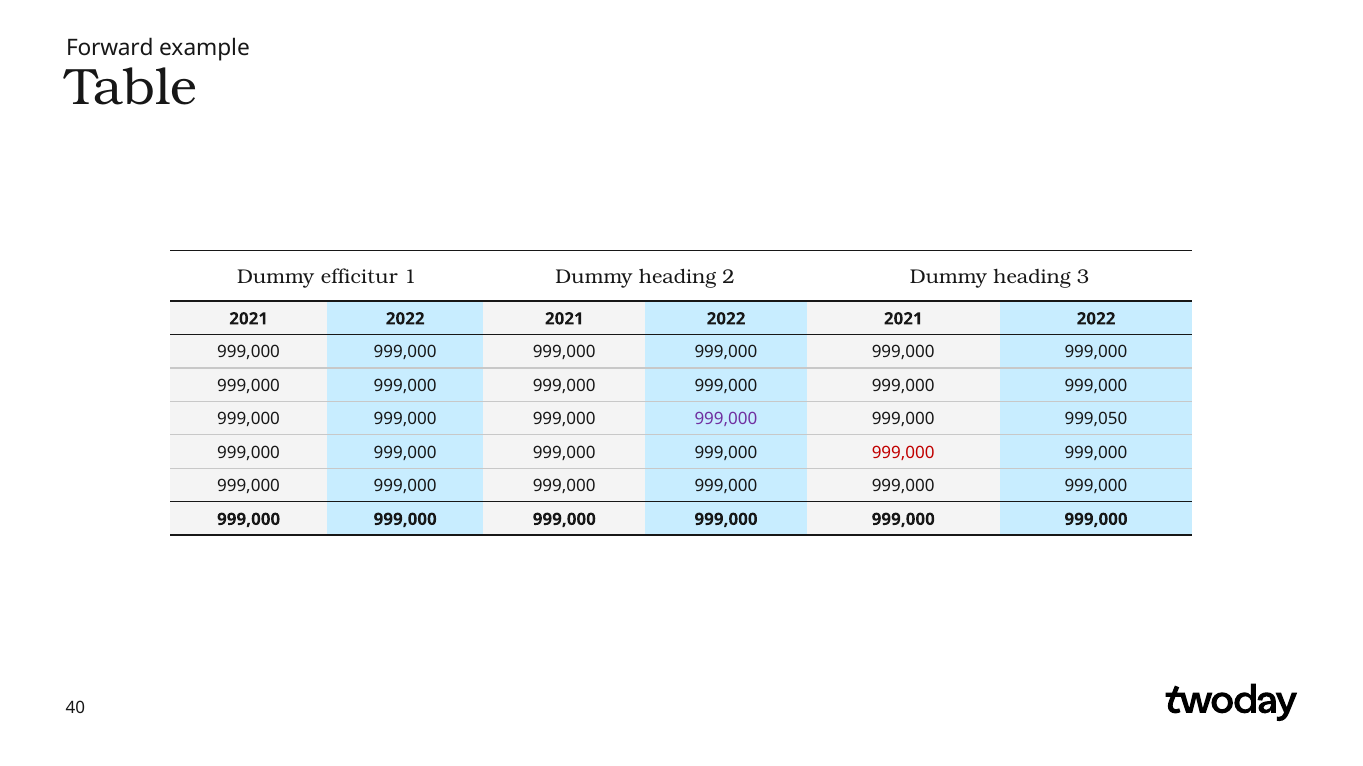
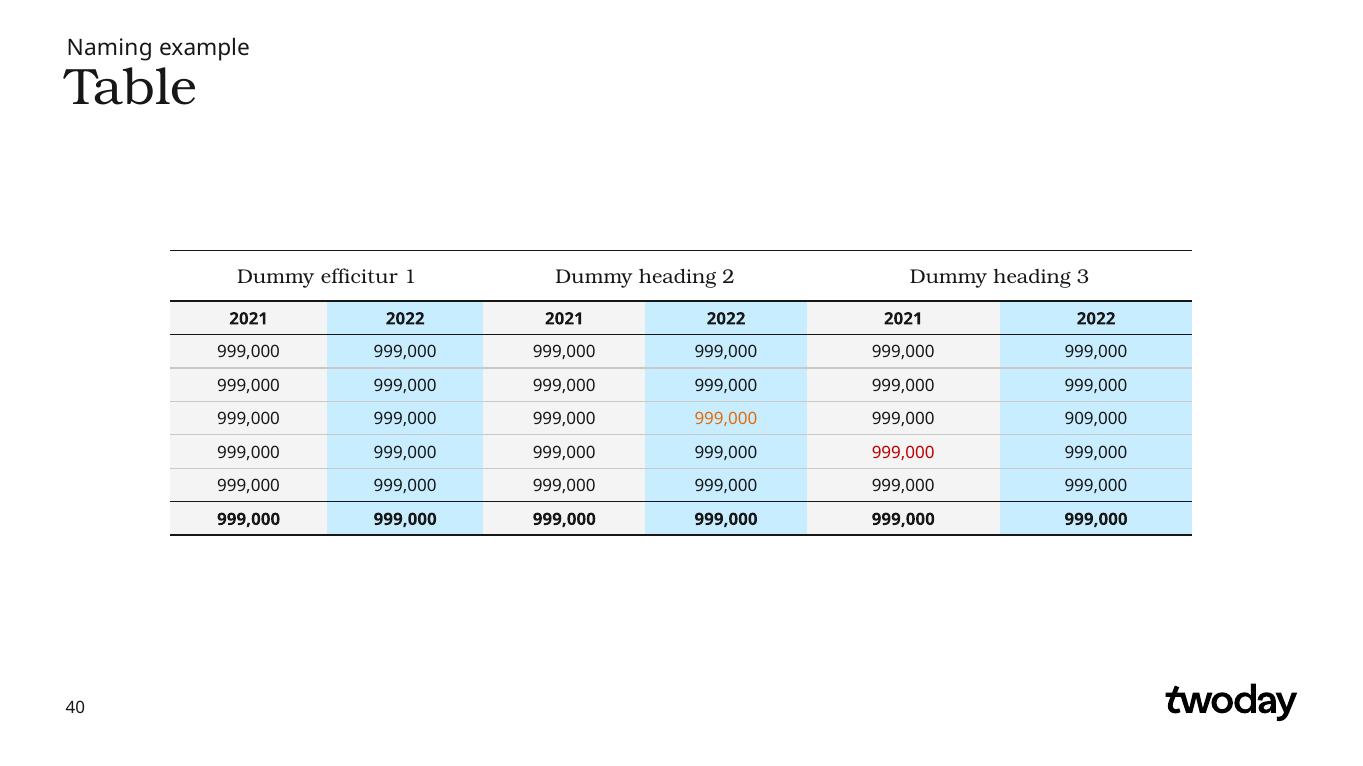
Forward: Forward -> Naming
999,000 at (726, 419) colour: purple -> orange
999,050: 999,050 -> 909,000
